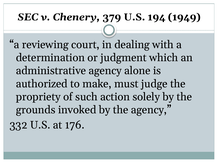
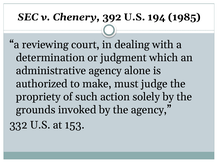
379: 379 -> 392
1949: 1949 -> 1985
176: 176 -> 153
